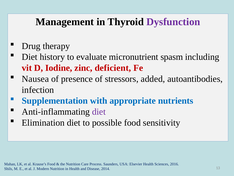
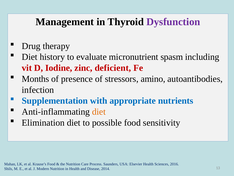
Nausea: Nausea -> Months
added: added -> amino
diet at (99, 111) colour: purple -> orange
